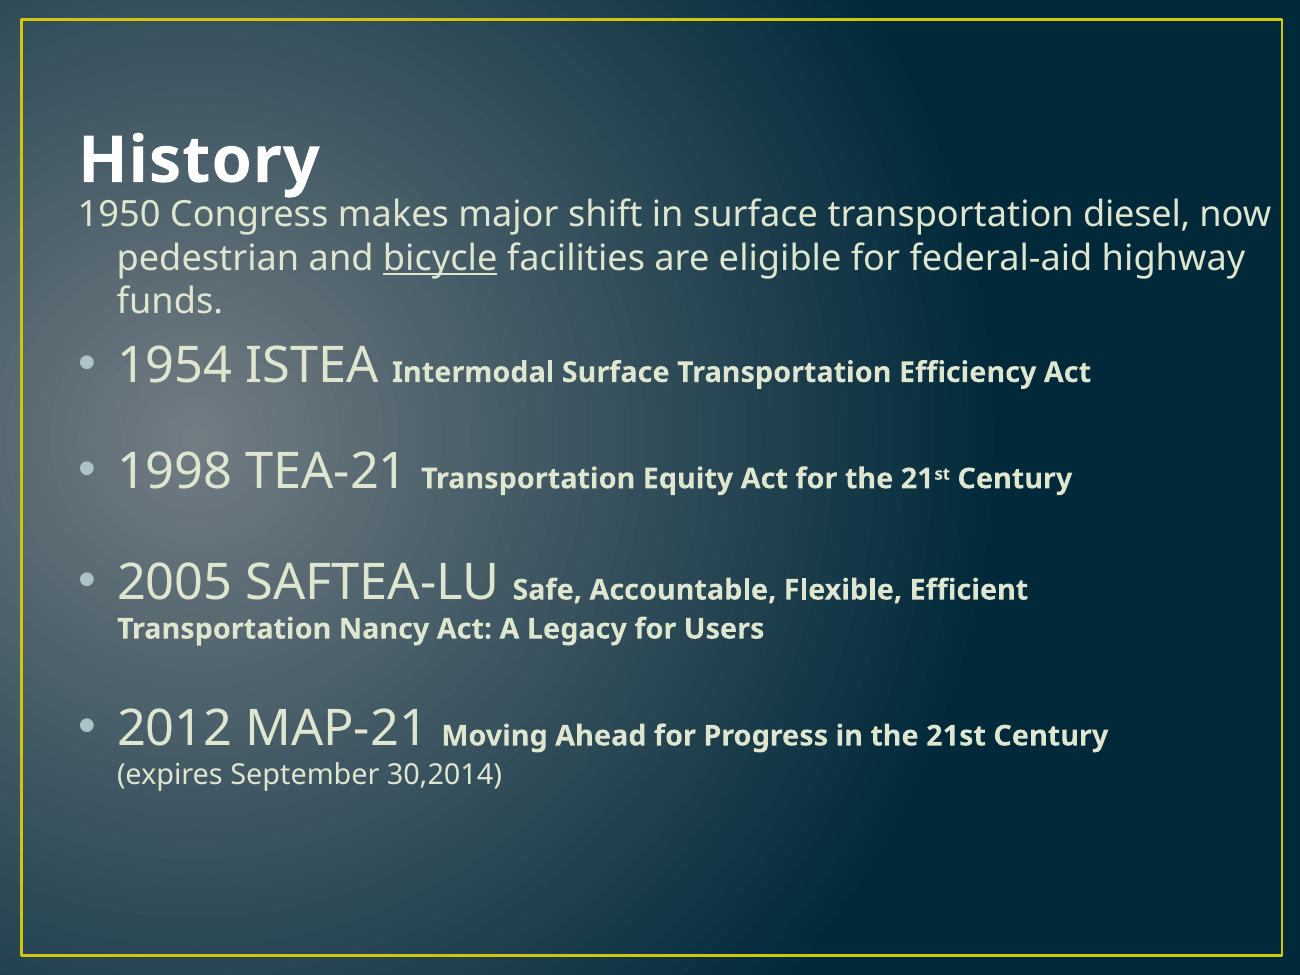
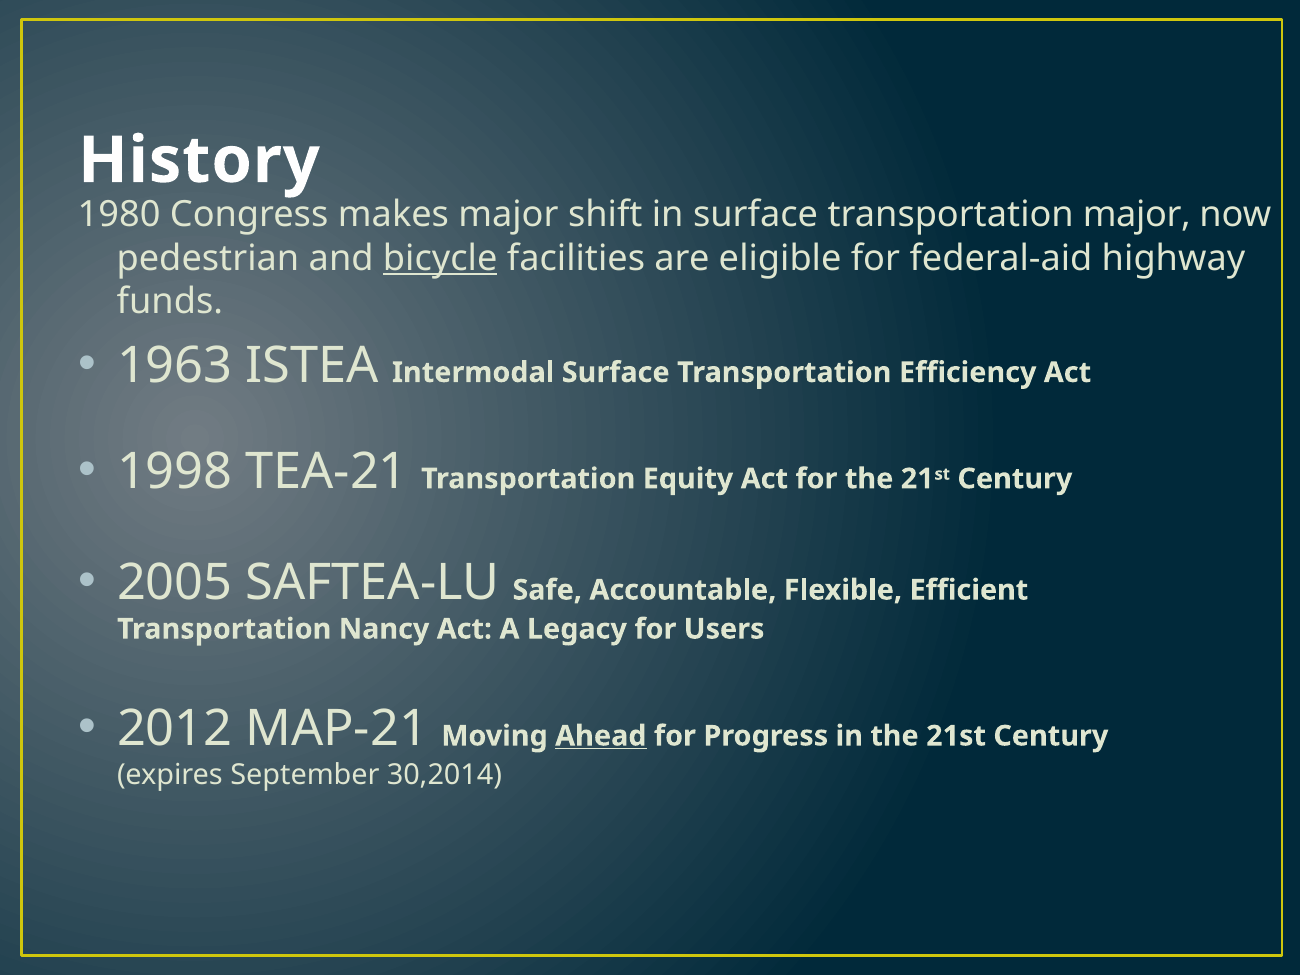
1950: 1950 -> 1980
transportation diesel: diesel -> major
1954: 1954 -> 1963
Ahead underline: none -> present
